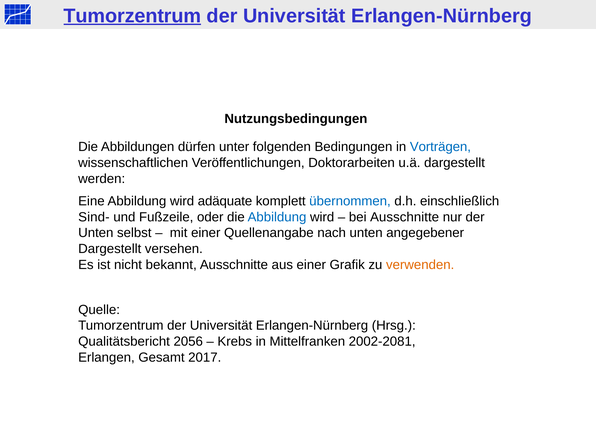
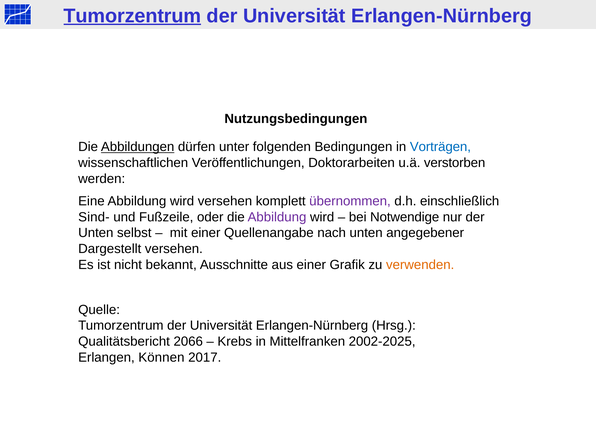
Abbildungen underline: none -> present
u.ä dargestellt: dargestellt -> verstorben
wird adäquate: adäquate -> versehen
übernommen colour: blue -> purple
Abbildung at (277, 217) colour: blue -> purple
bei Ausschnitte: Ausschnitte -> Notwendige
2056: 2056 -> 2066
2002-2081: 2002-2081 -> 2002-2025
Gesamt: Gesamt -> Können
